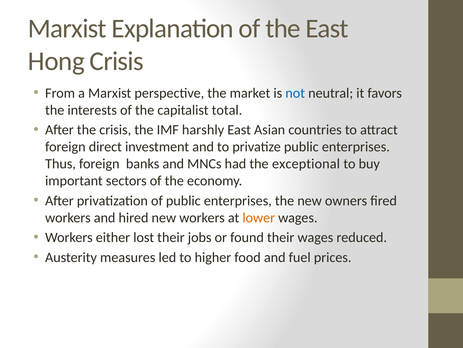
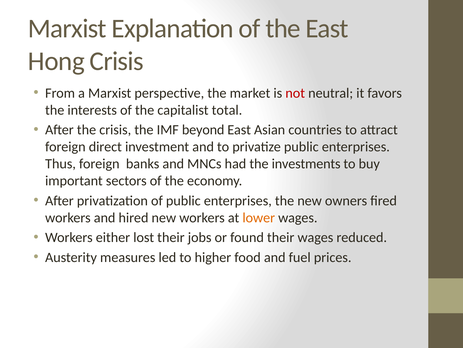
not colour: blue -> red
harshly: harshly -> beyond
exceptional: exceptional -> investments
